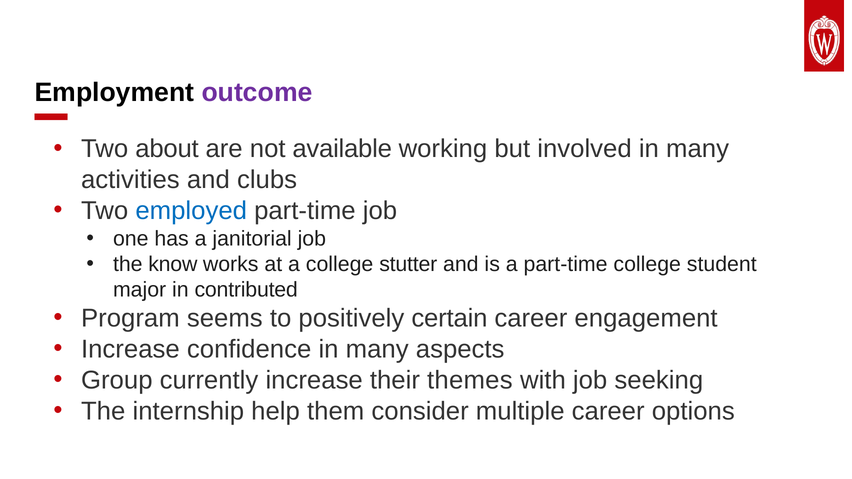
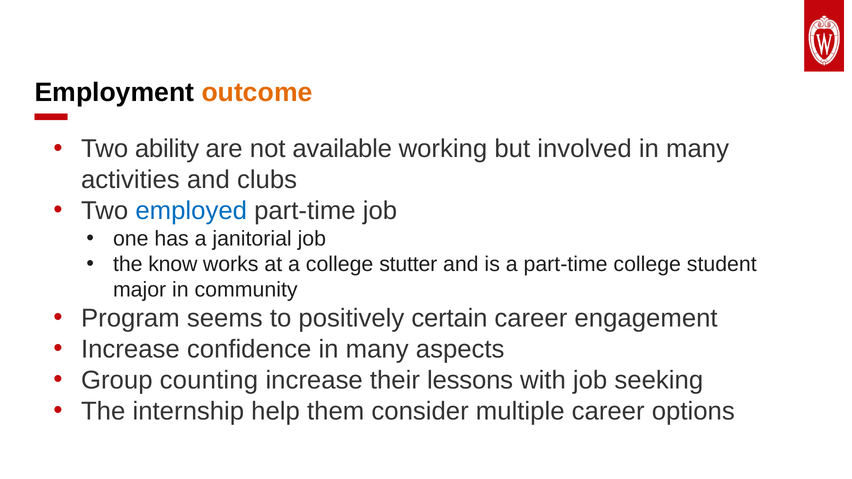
outcome colour: purple -> orange
about: about -> ability
contributed: contributed -> community
currently: currently -> counting
themes: themes -> lessons
